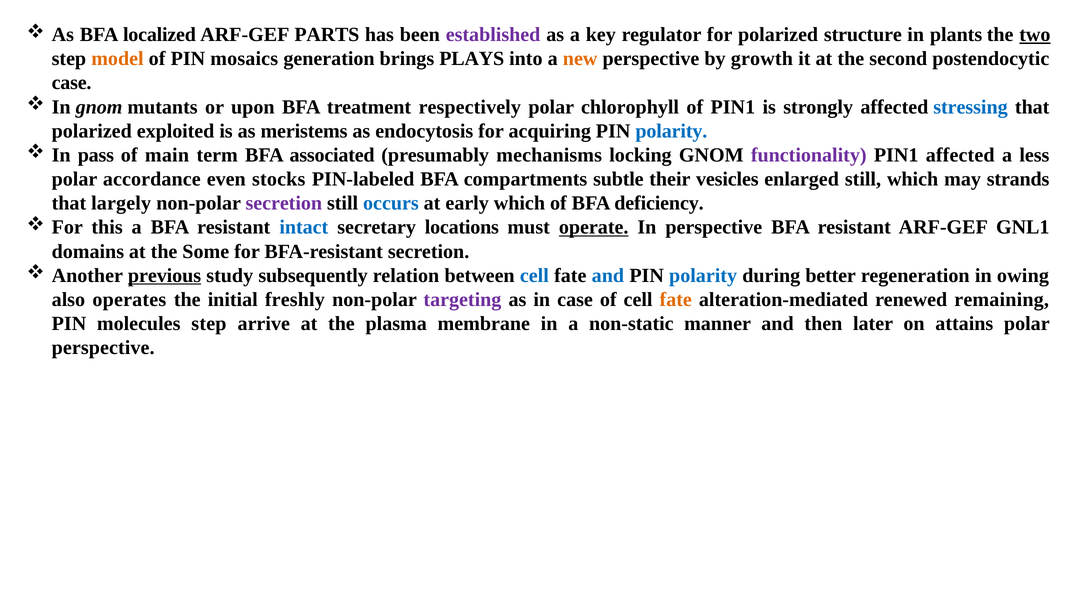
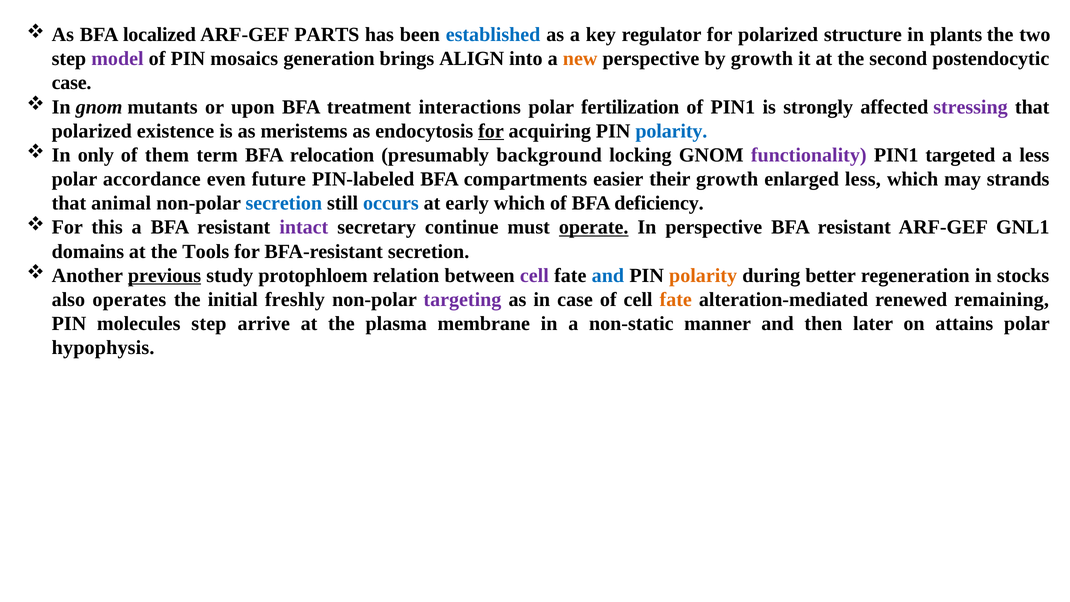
established colour: purple -> blue
two underline: present -> none
model colour: orange -> purple
PLAYS: PLAYS -> ALIGN
respectively: respectively -> interactions
chlorophyll: chlorophyll -> fertilization
stressing colour: blue -> purple
exploited: exploited -> existence
for at (491, 131) underline: none -> present
pass: pass -> only
main: main -> them
associated: associated -> relocation
mechanisms: mechanisms -> background
PIN1 affected: affected -> targeted
stocks: stocks -> future
subtle: subtle -> easier
their vesicles: vesicles -> growth
enlarged still: still -> less
largely: largely -> animal
secretion at (284, 203) colour: purple -> blue
intact colour: blue -> purple
locations: locations -> continue
Some: Some -> Tools
subsequently: subsequently -> protophloem
cell at (534, 275) colour: blue -> purple
polarity at (703, 275) colour: blue -> orange
owing: owing -> stocks
perspective at (103, 348): perspective -> hypophysis
